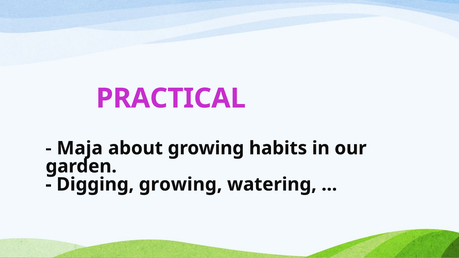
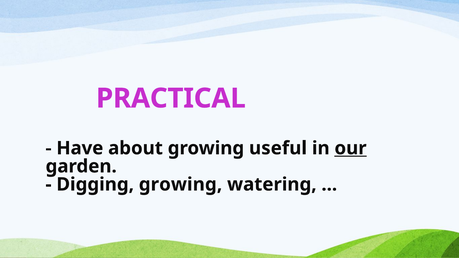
Maja: Maja -> Have
habits: habits -> useful
our underline: none -> present
